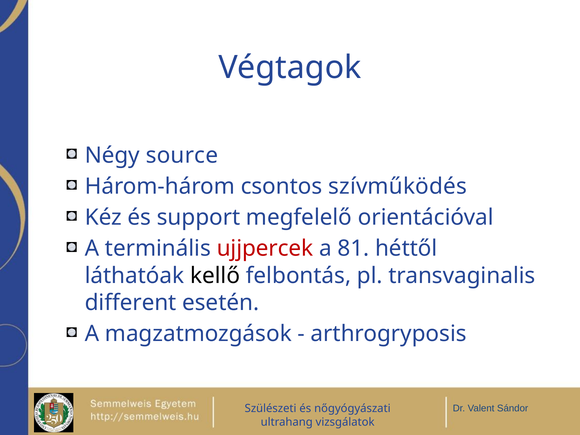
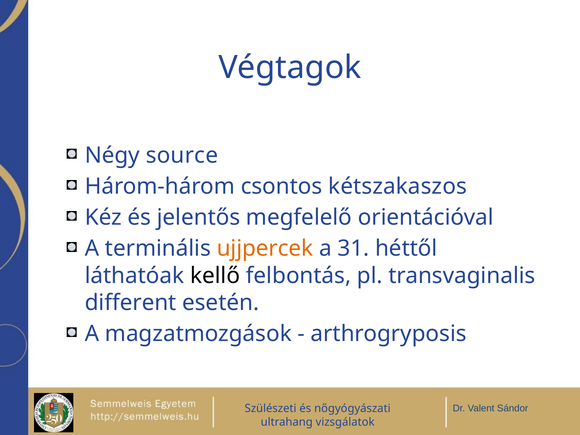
szívműködés: szívműködés -> kétszakaszos
support: support -> jelentős
ujjpercek colour: red -> orange
81: 81 -> 31
